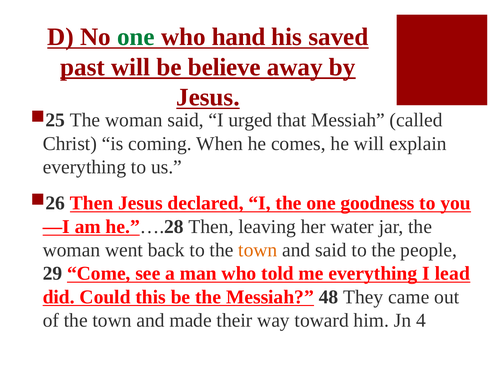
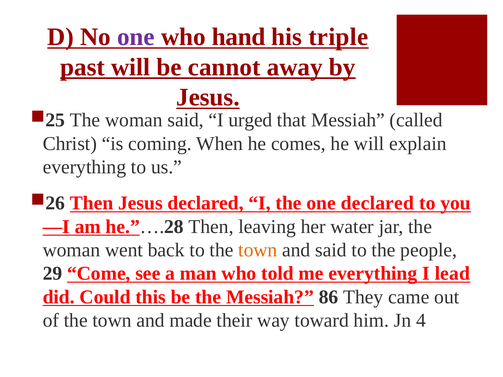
one at (136, 37) colour: green -> purple
saved: saved -> triple
believe: believe -> cannot
one goodness: goodness -> declared
48: 48 -> 86
